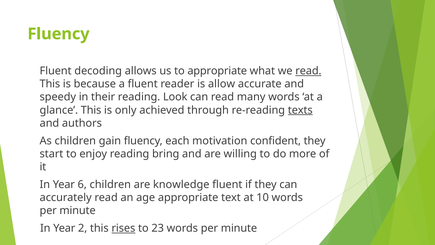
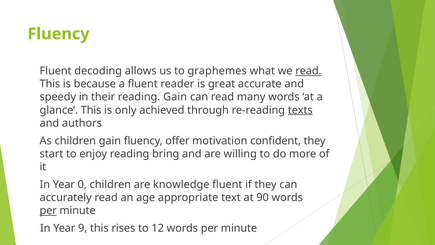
to appropriate: appropriate -> graphemes
allow: allow -> great
reading Look: Look -> Gain
each: each -> offer
6: 6 -> 0
10: 10 -> 90
per at (48, 210) underline: none -> present
2: 2 -> 9
rises underline: present -> none
23: 23 -> 12
